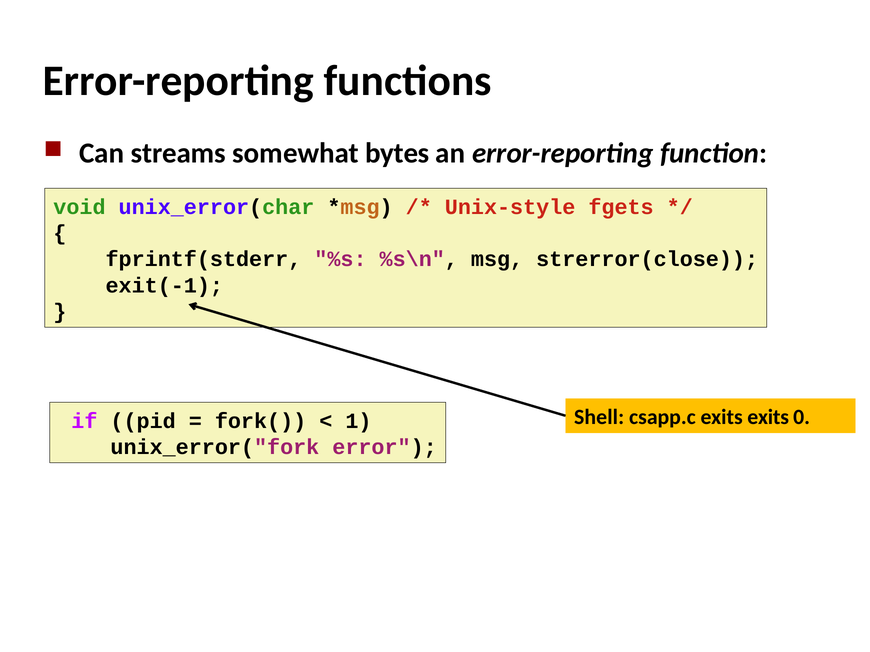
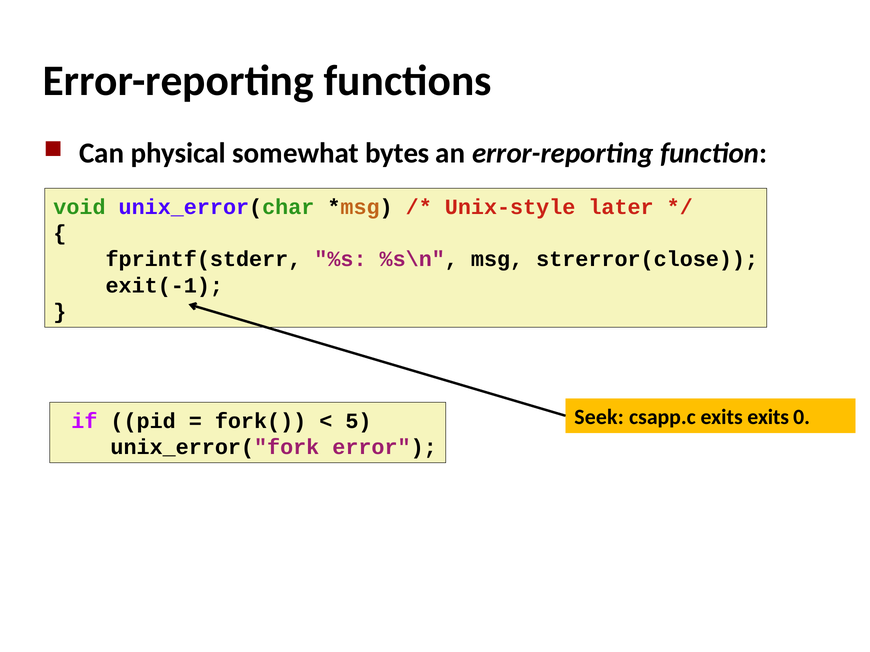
streams: streams -> physical
fgets: fgets -> later
Shell: Shell -> Seek
1: 1 -> 5
